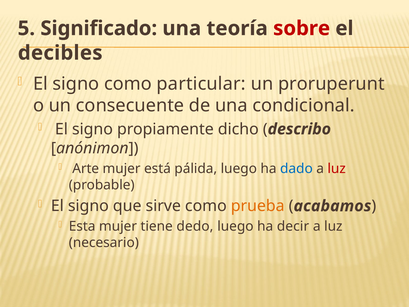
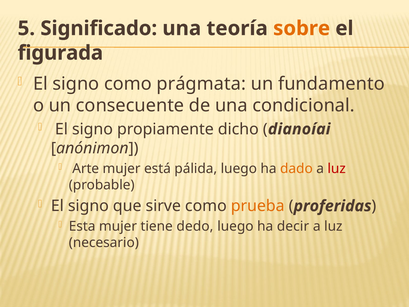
sobre colour: red -> orange
decibles: decibles -> figurada
particular: particular -> prágmata
proruperunt: proruperunt -> fundamento
describo: describo -> dianoíai
dado colour: blue -> orange
acabamos: acabamos -> proferidas
